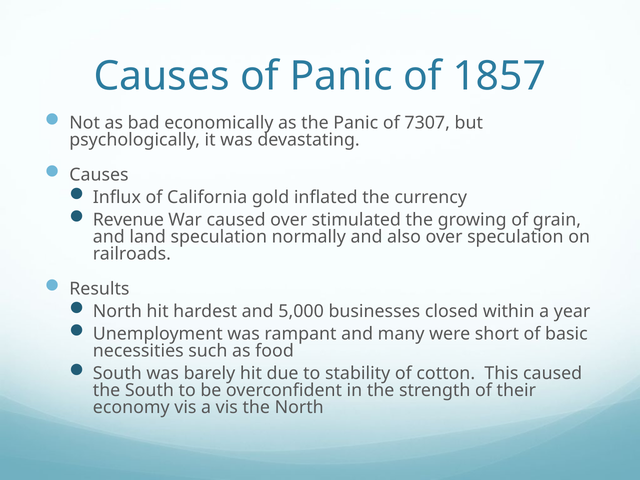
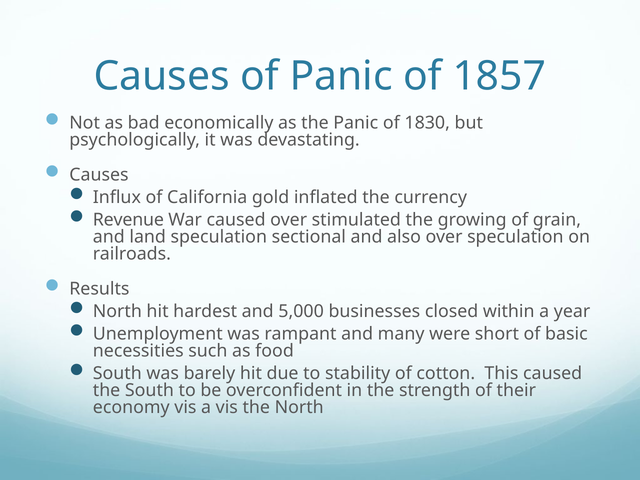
7307: 7307 -> 1830
normally: normally -> sectional
